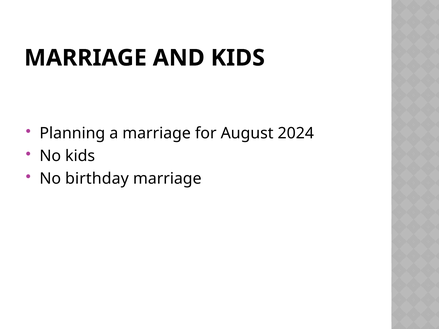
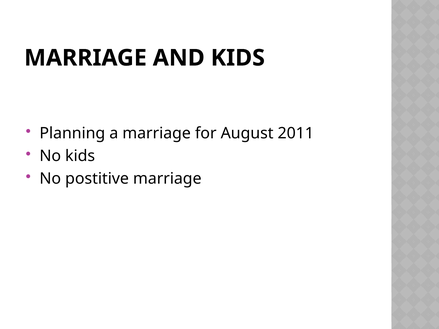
2024: 2024 -> 2011
birthday: birthday -> postitive
